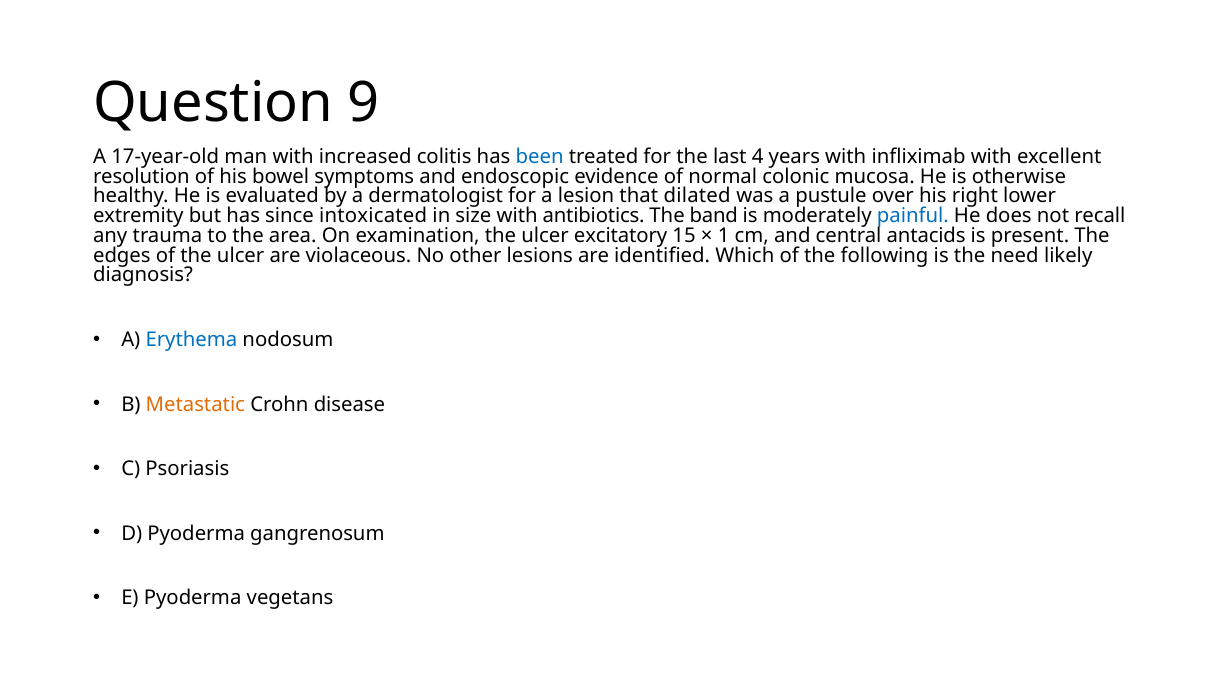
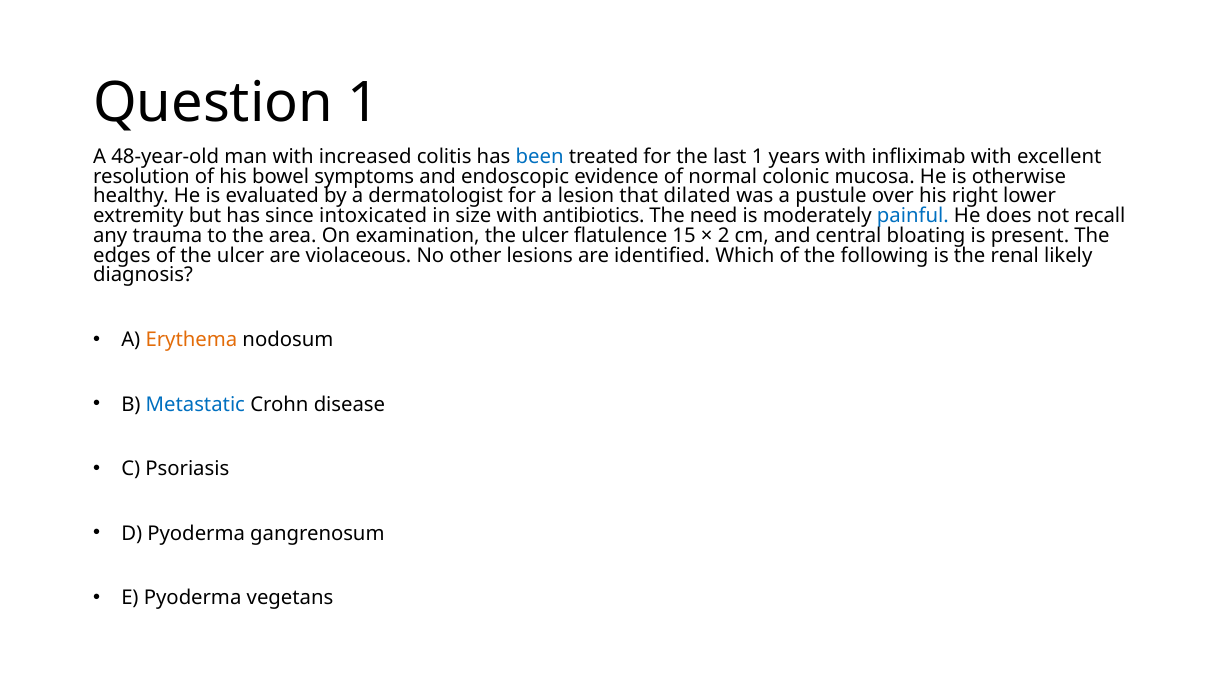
Question 9: 9 -> 1
17-year-old: 17-year-old -> 48-year-old
last 4: 4 -> 1
band: band -> need
excitatory: excitatory -> flatulence
1: 1 -> 2
antacids: antacids -> bloating
need: need -> renal
Erythema colour: blue -> orange
Metastatic colour: orange -> blue
